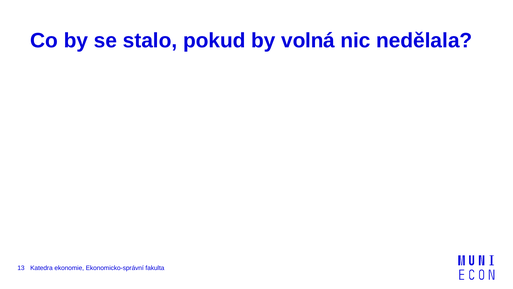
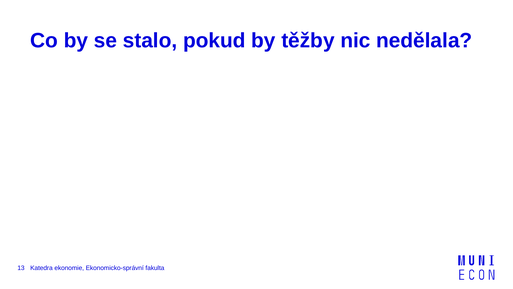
volná: volná -> těžby
